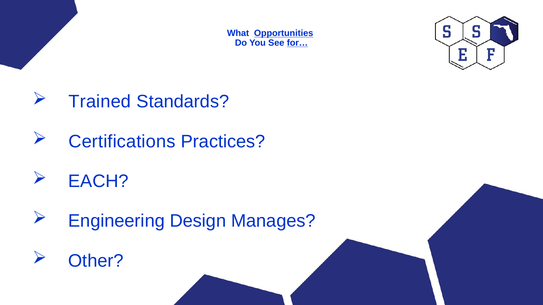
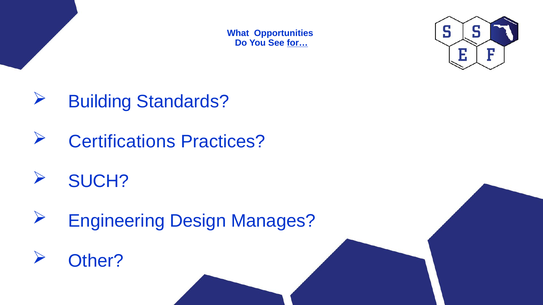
Opportunities underline: present -> none
Trained: Trained -> Building
EACH: EACH -> SUCH
